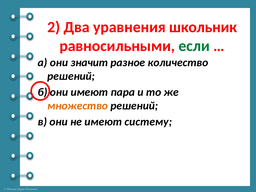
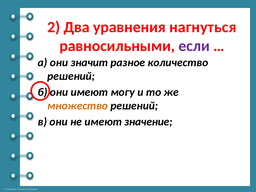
школьник: школьник -> нагнуться
если colour: green -> purple
пара: пара -> могу
систему: систему -> значение
